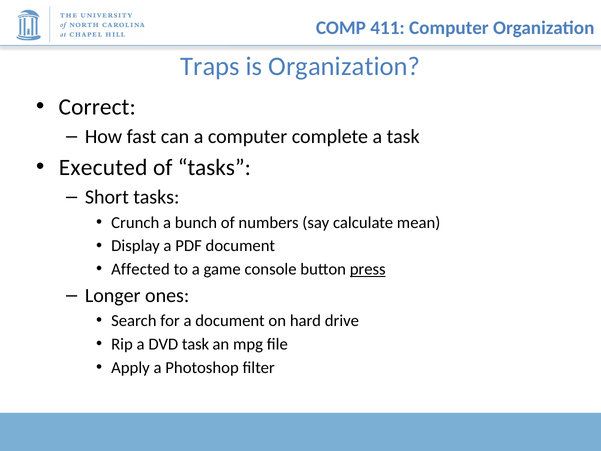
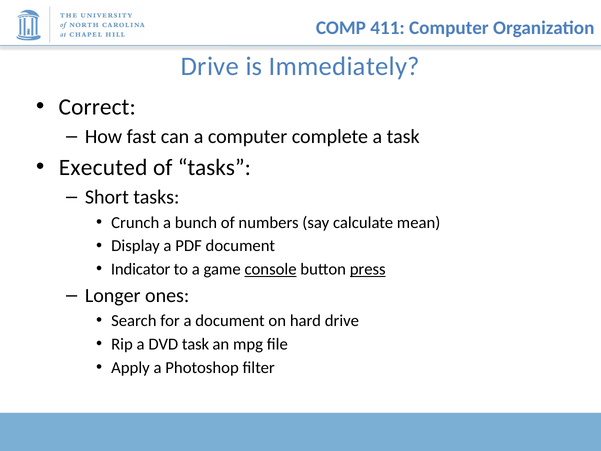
Traps at (210, 66): Traps -> Drive
is Organization: Organization -> Immediately
Affected: Affected -> Indicator
console underline: none -> present
